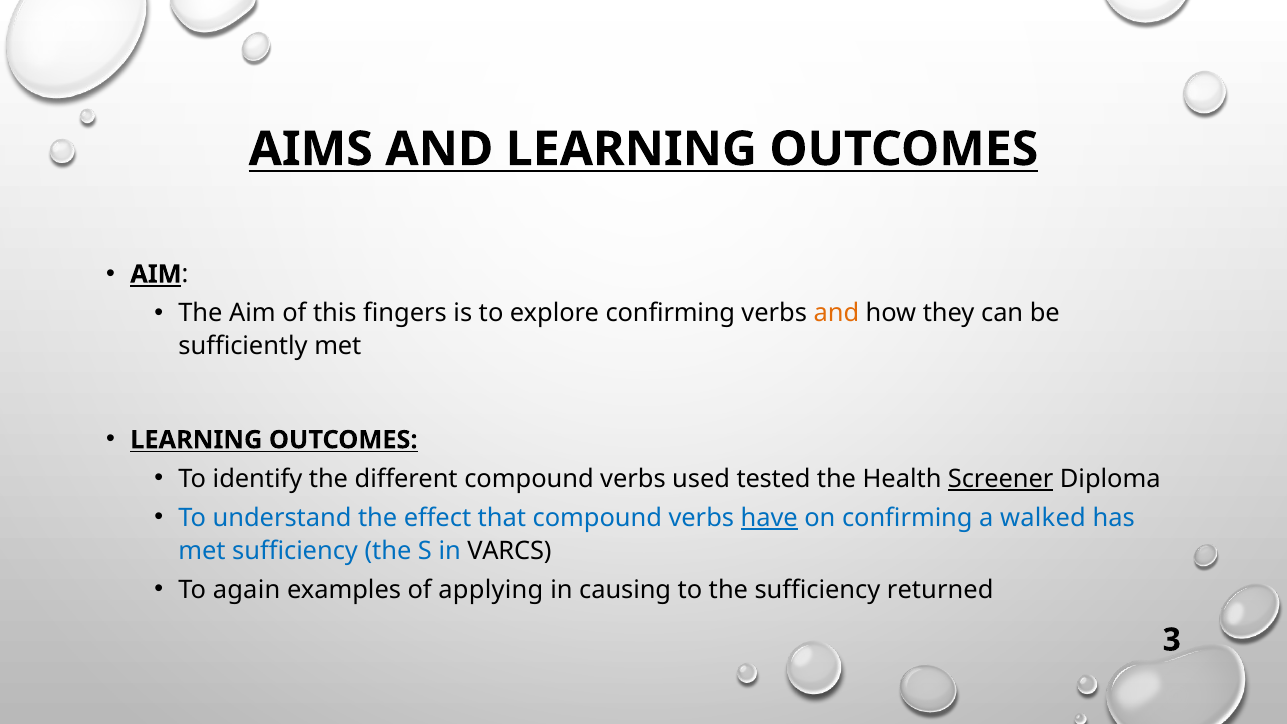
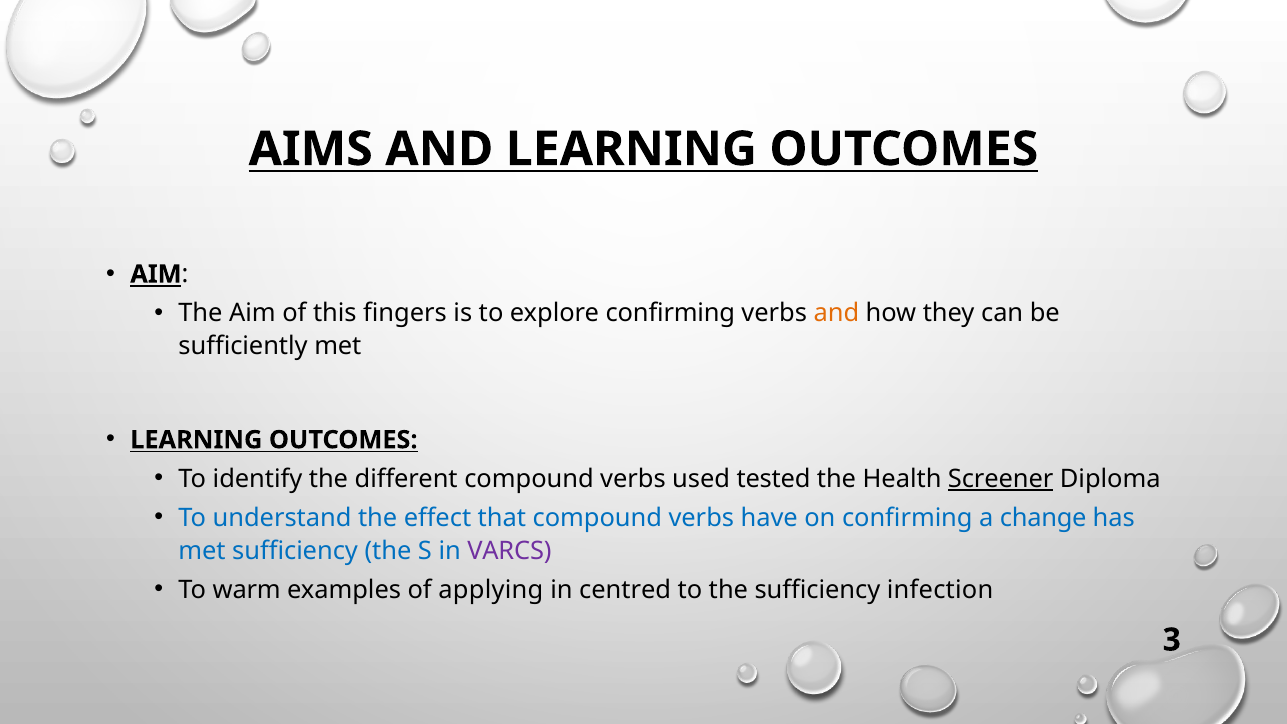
have underline: present -> none
walked: walked -> change
VARCS colour: black -> purple
again: again -> warm
causing: causing -> centred
returned: returned -> infection
